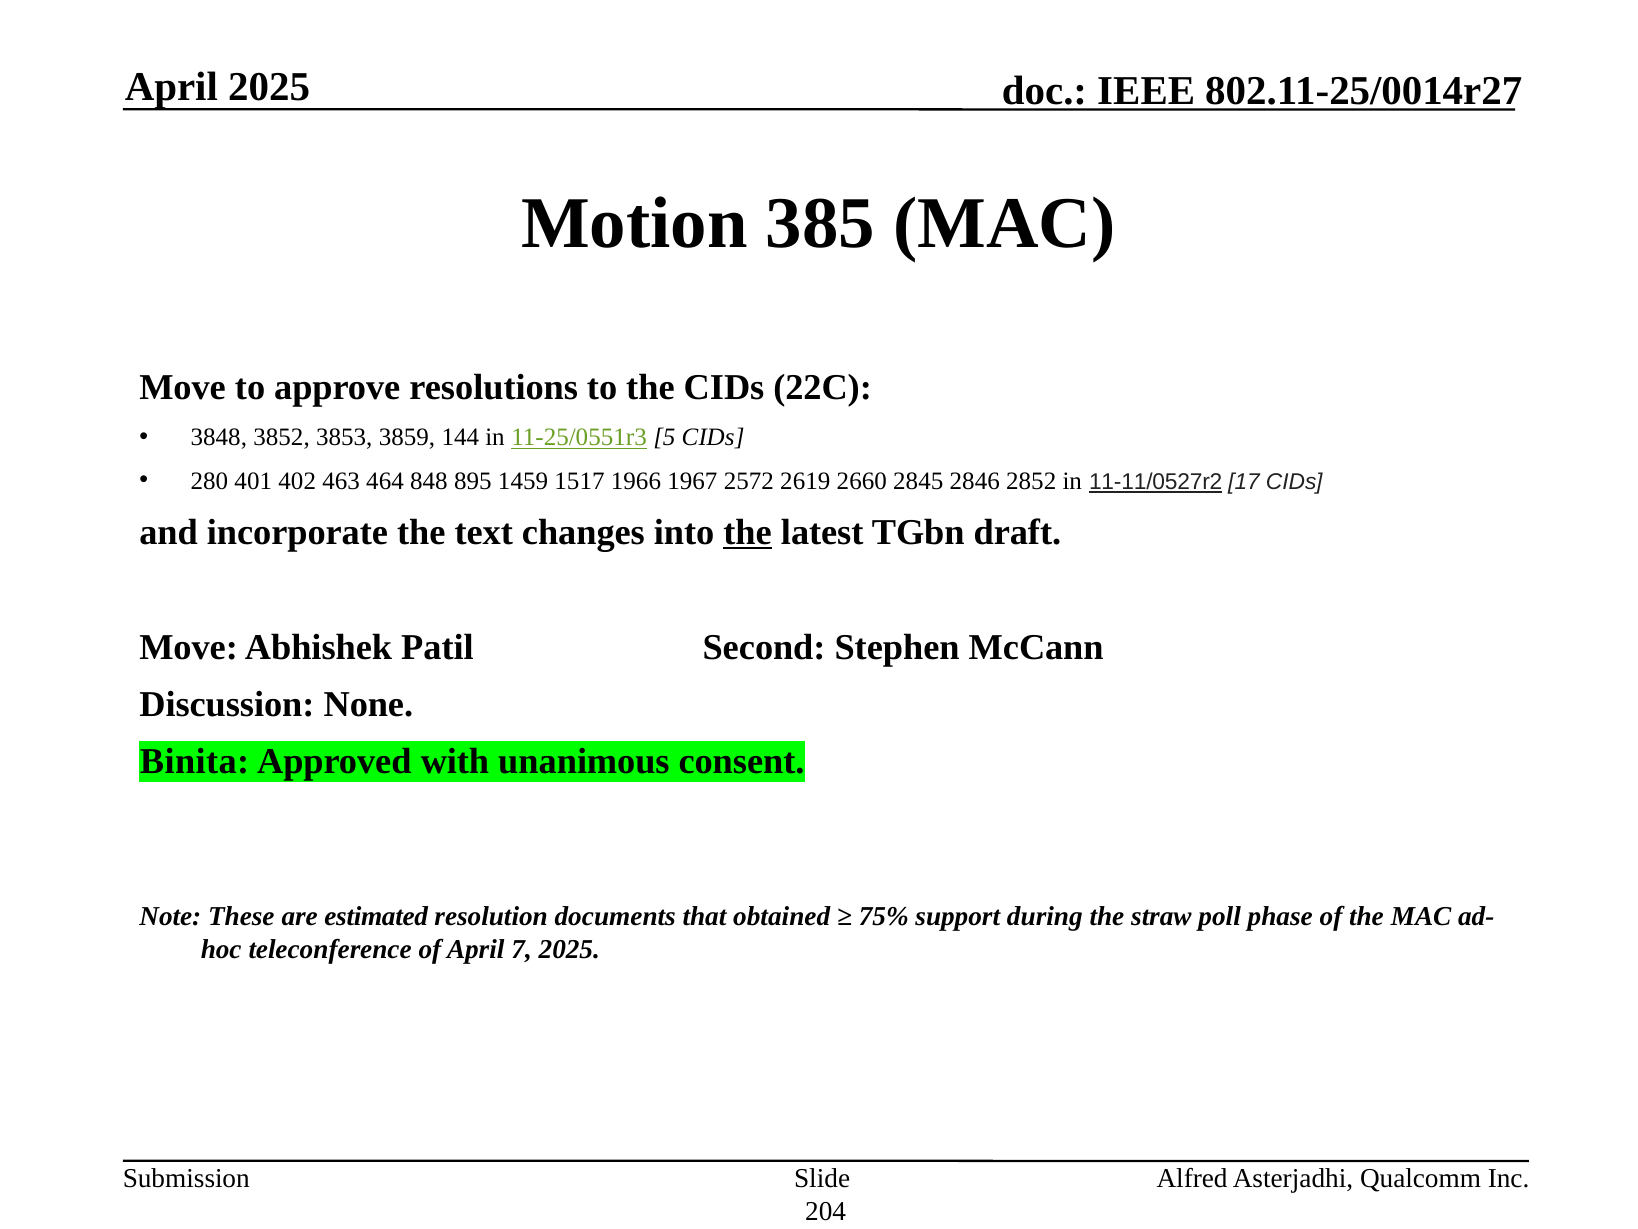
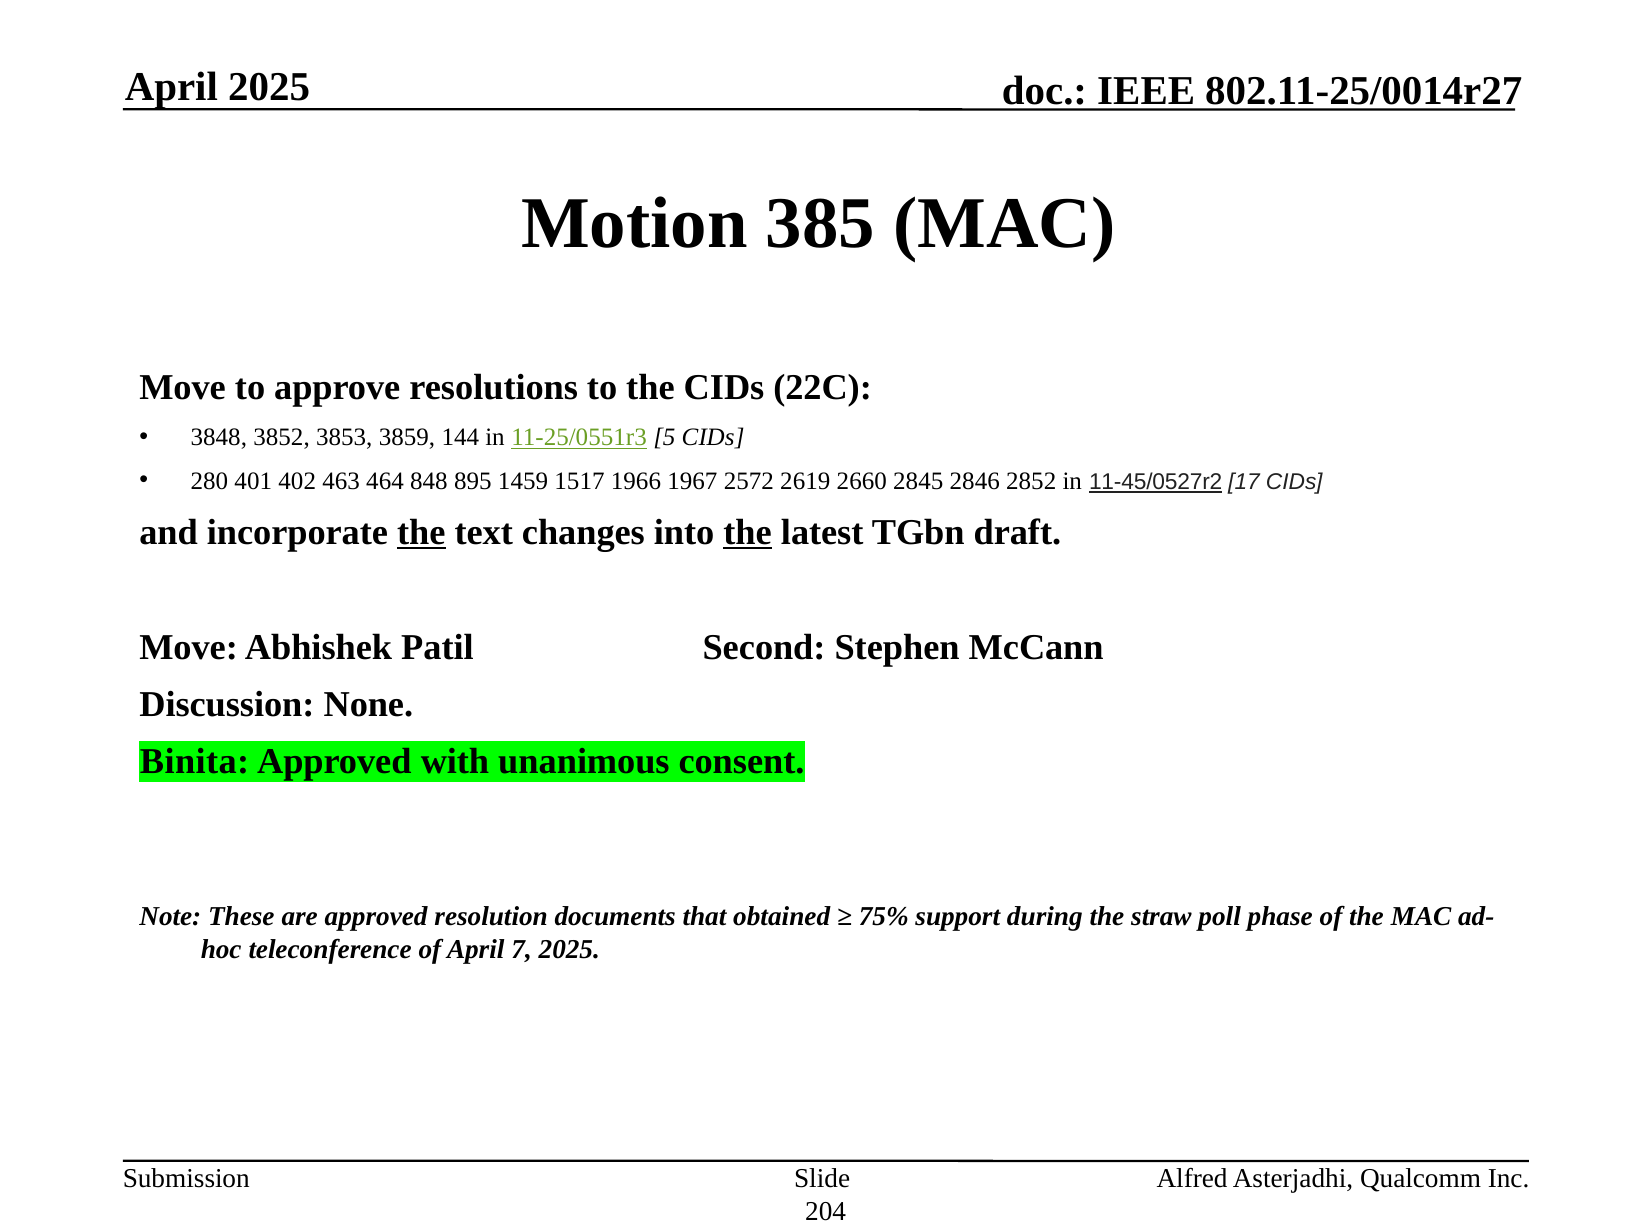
11-11/0527r2: 11-11/0527r2 -> 11-45/0527r2
the at (421, 532) underline: none -> present
are estimated: estimated -> approved
